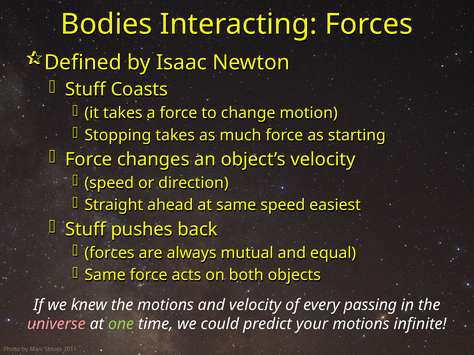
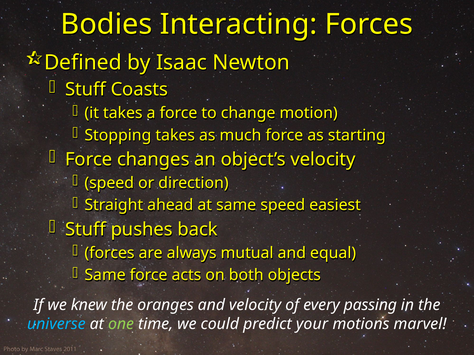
the motions: motions -> oranges
universe colour: pink -> light blue
infinite: infinite -> marvel
